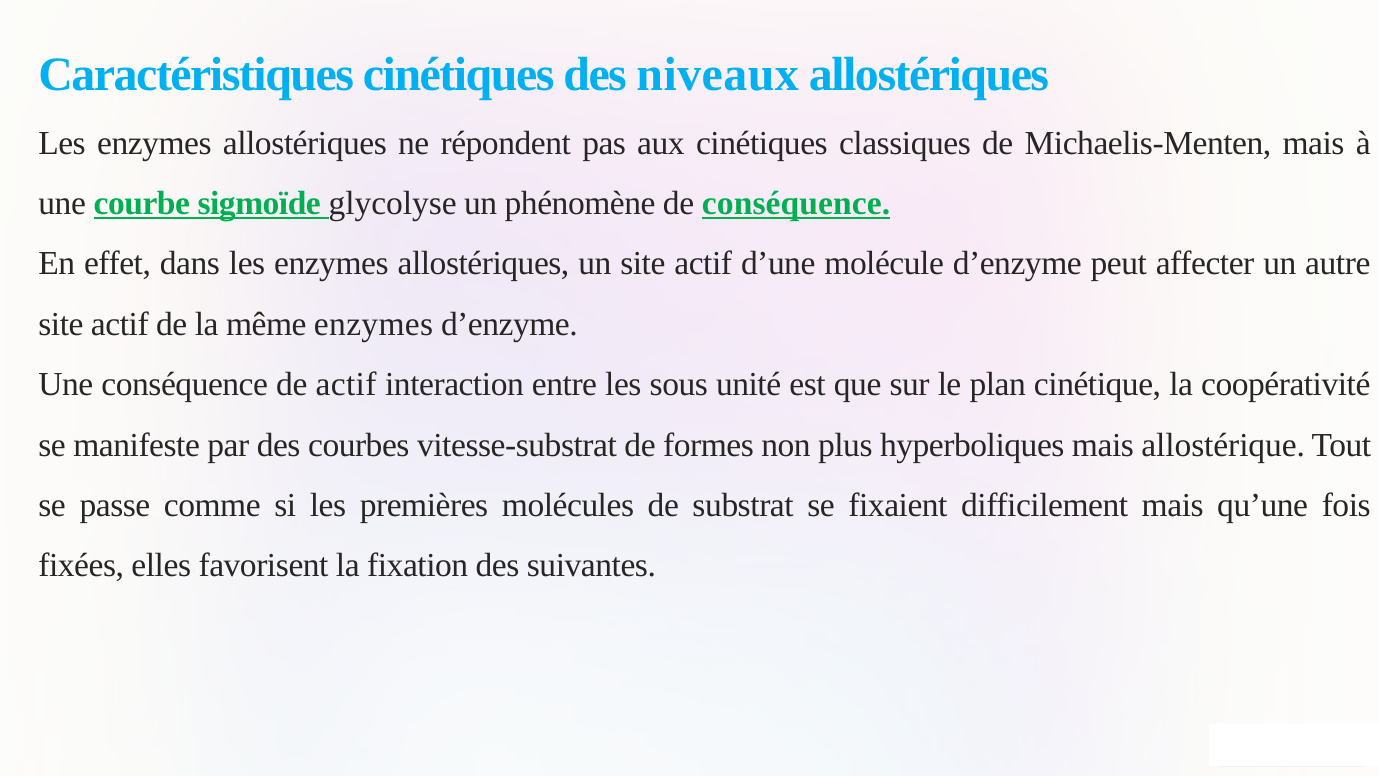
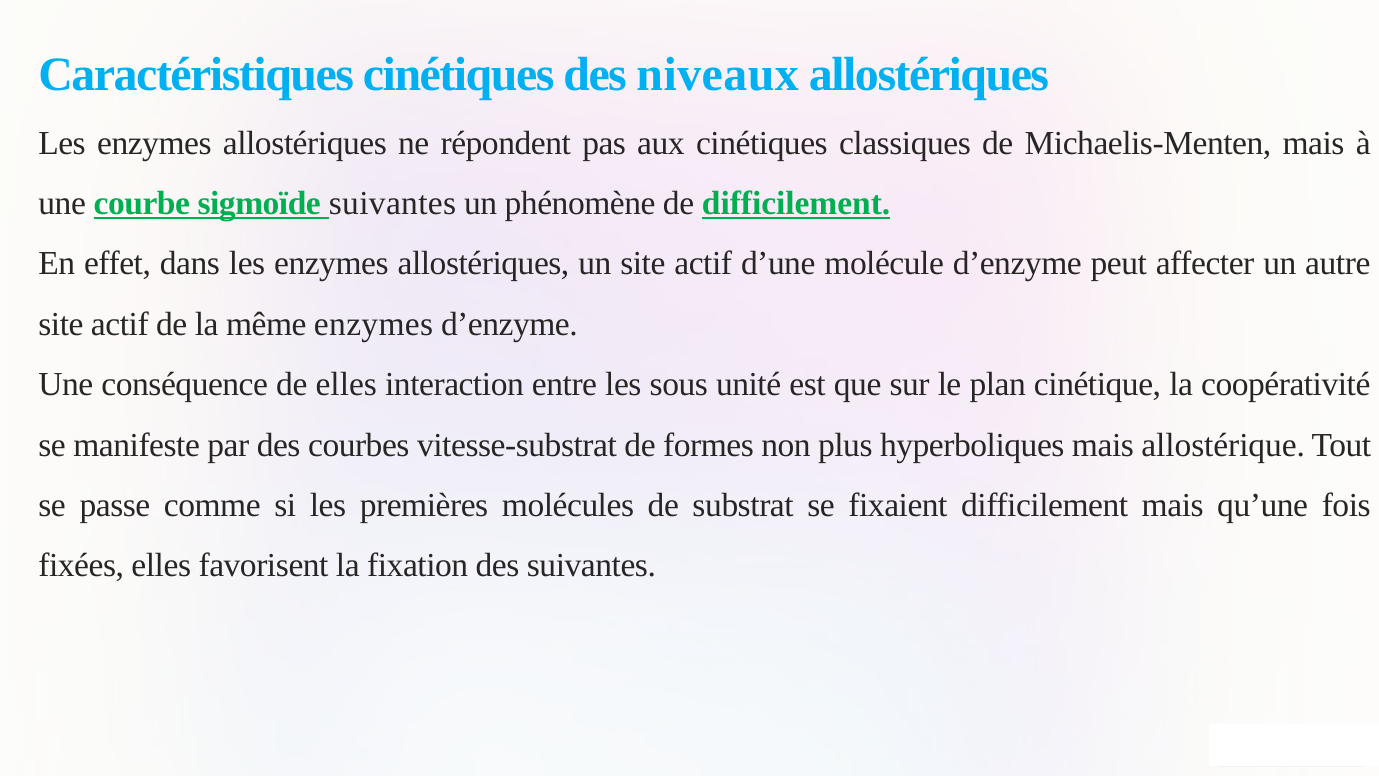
sigmoïde glycolyse: glycolyse -> suivantes
de conséquence: conséquence -> difficilement
de actif: actif -> elles
